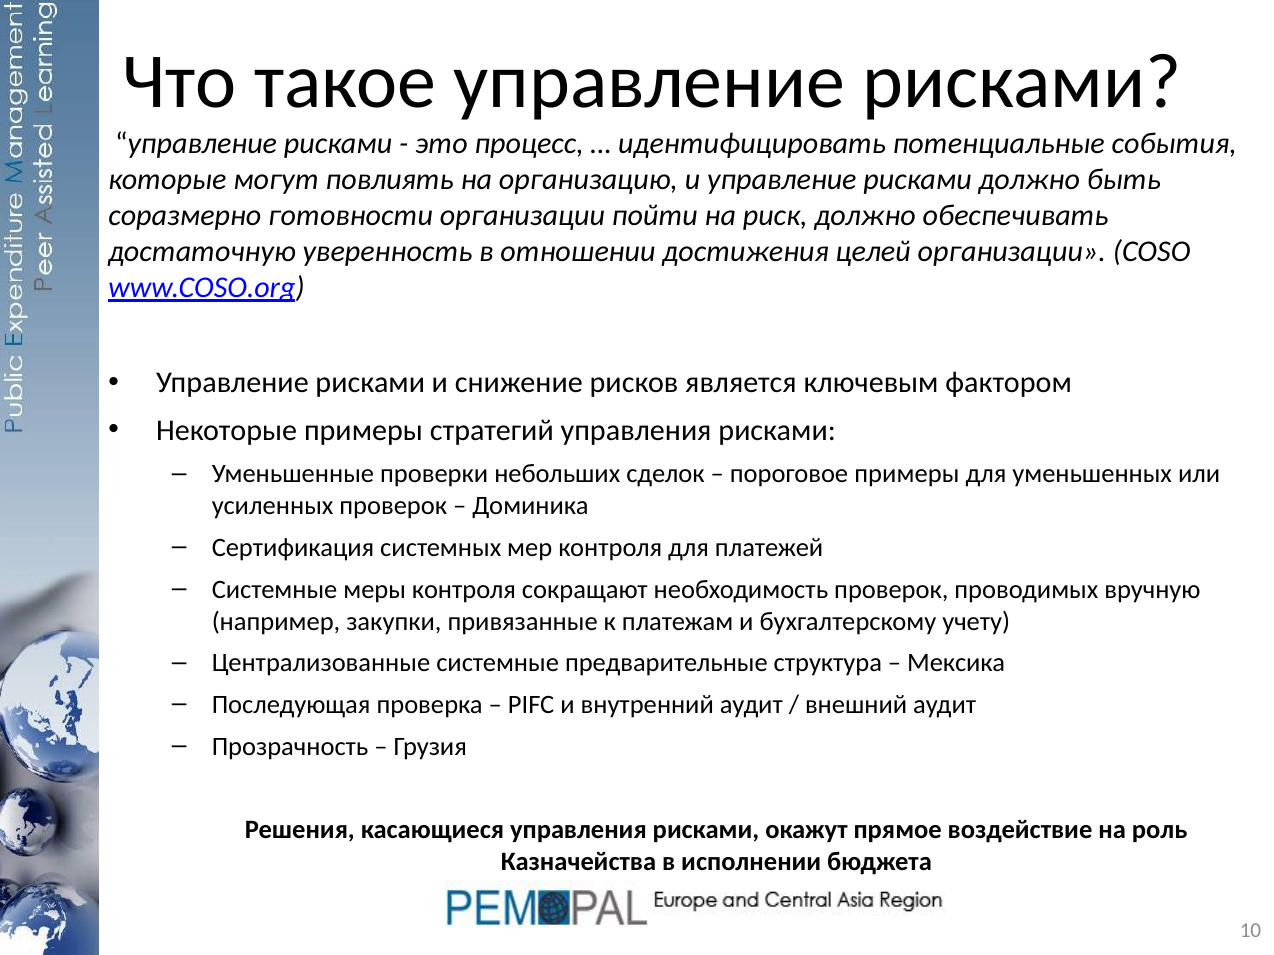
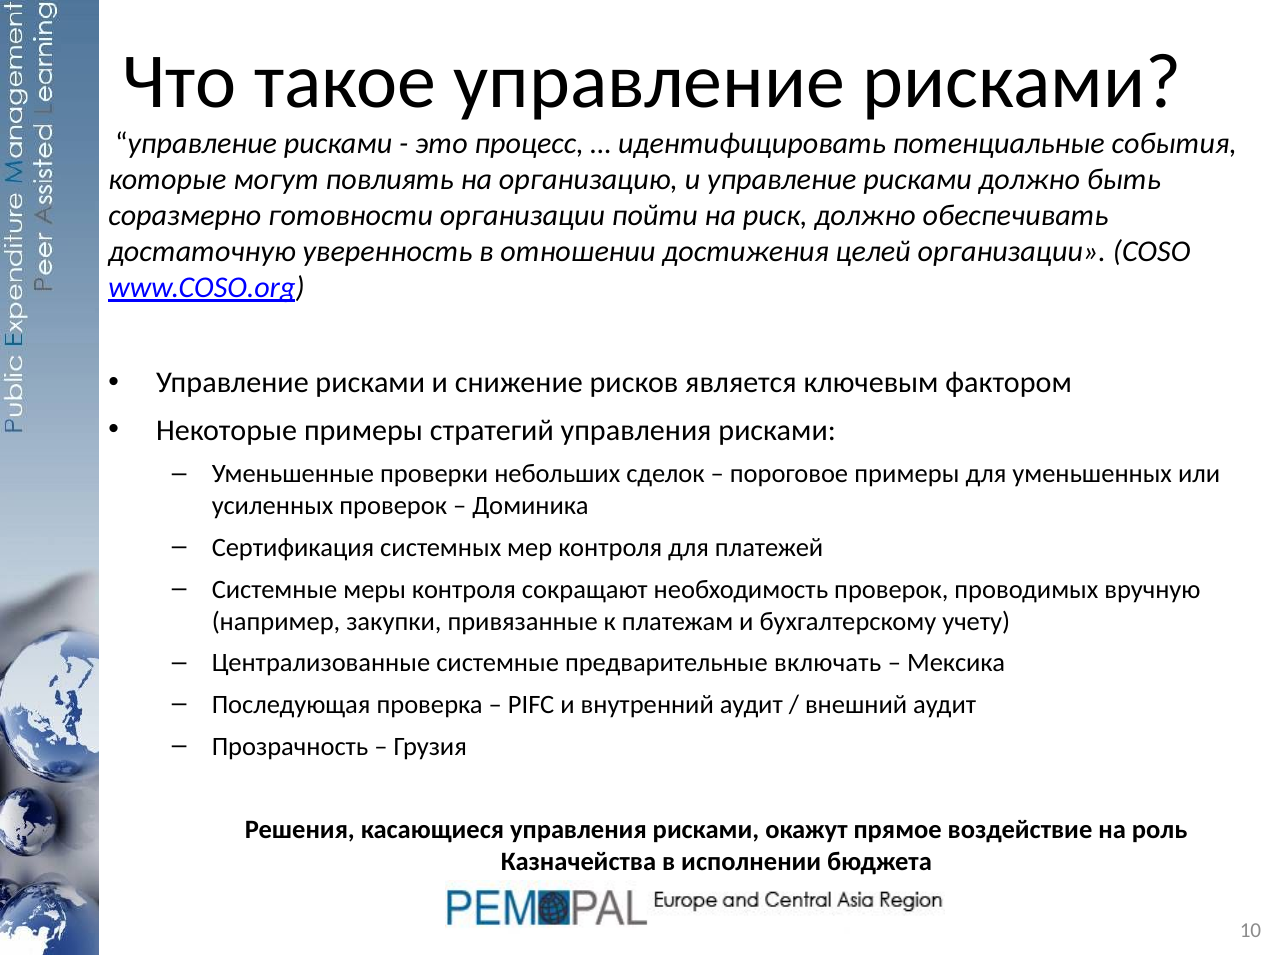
структура: структура -> включать
